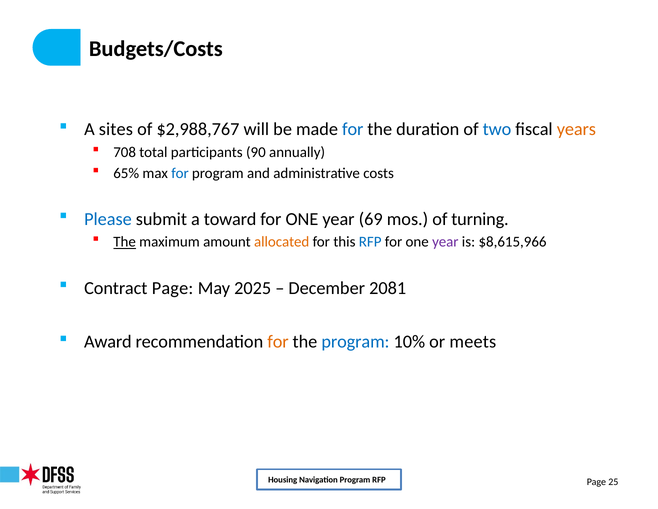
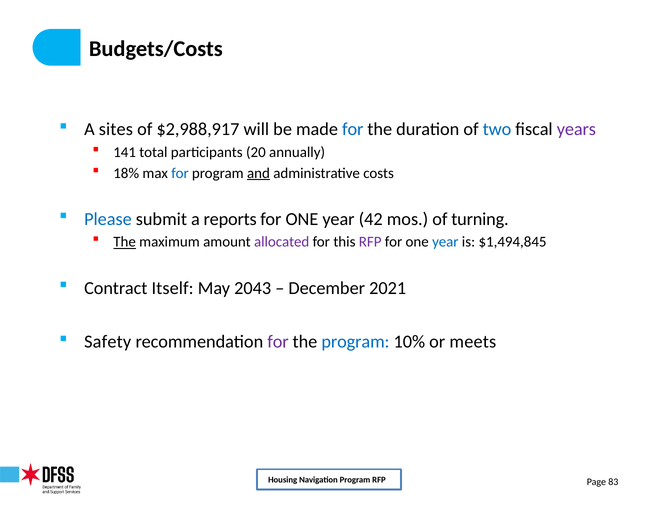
$2,988,767: $2,988,767 -> $2,988,917
years colour: orange -> purple
708: 708 -> 141
90: 90 -> 20
65%: 65% -> 18%
and underline: none -> present
toward: toward -> reports
69: 69 -> 42
allocated colour: orange -> purple
RFP at (370, 242) colour: blue -> purple
year at (445, 242) colour: purple -> blue
$8,615,966: $8,615,966 -> $1,494,845
Contract Page: Page -> Itself
2025: 2025 -> 2043
2081: 2081 -> 2021
Award: Award -> Safety
for at (278, 342) colour: orange -> purple
25: 25 -> 83
